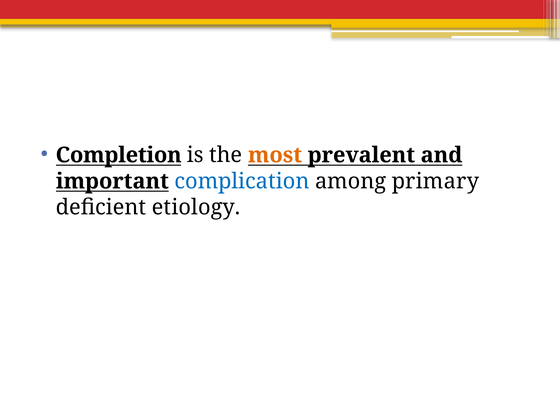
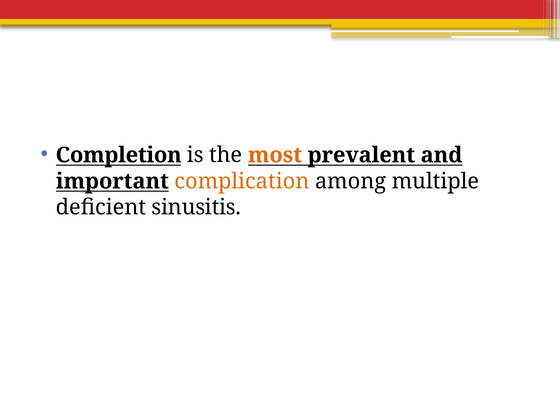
complication colour: blue -> orange
primary: primary -> multiple
etiology: etiology -> sinusitis
